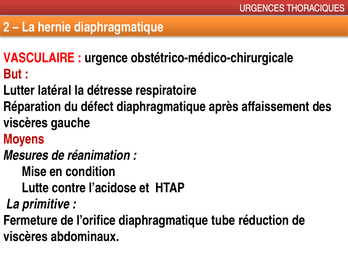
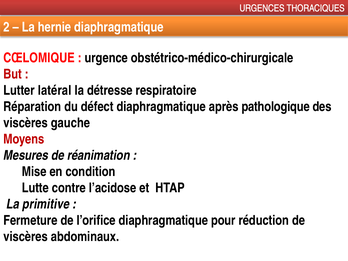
VASCULAIRE: VASCULAIRE -> CŒLOMIQUE
affaissement: affaissement -> pathologique
tube: tube -> pour
